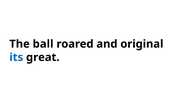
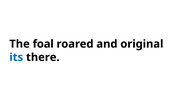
ball: ball -> foal
great: great -> there
